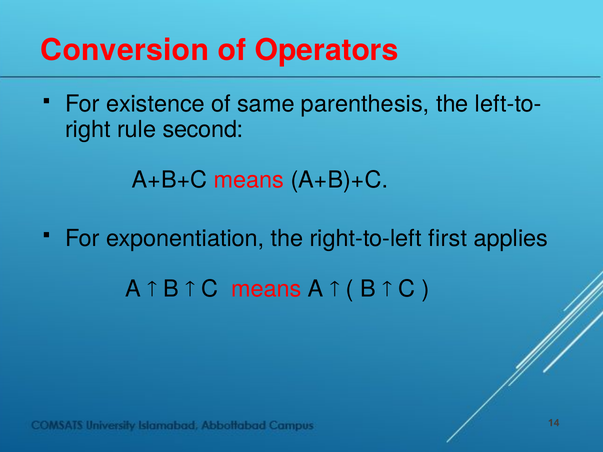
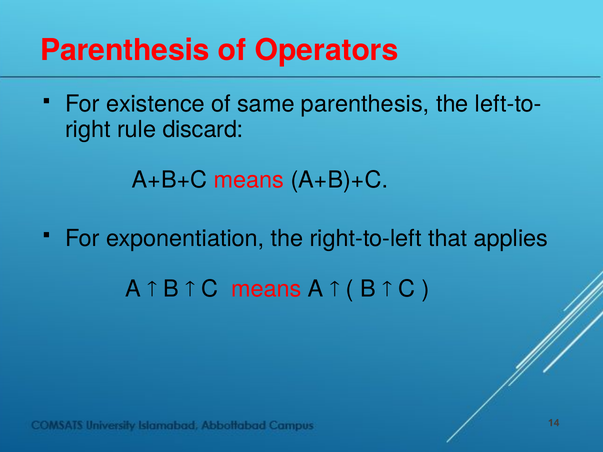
Conversion at (125, 50): Conversion -> Parenthesis
second: second -> discard
first: first -> that
